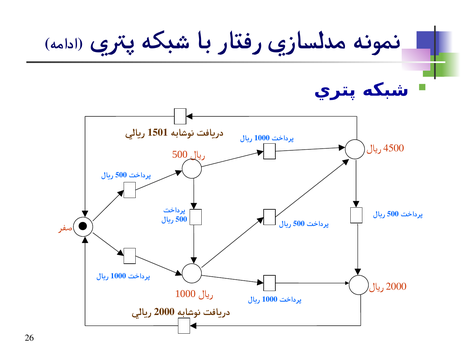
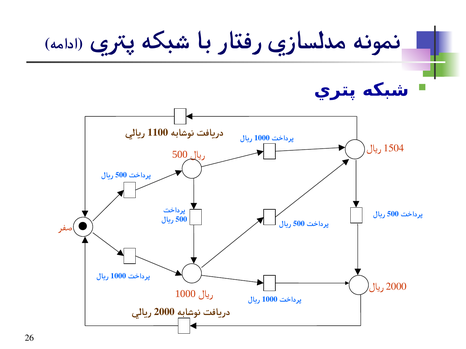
1501: 1501 -> 1100
4500: 4500 -> 1504
